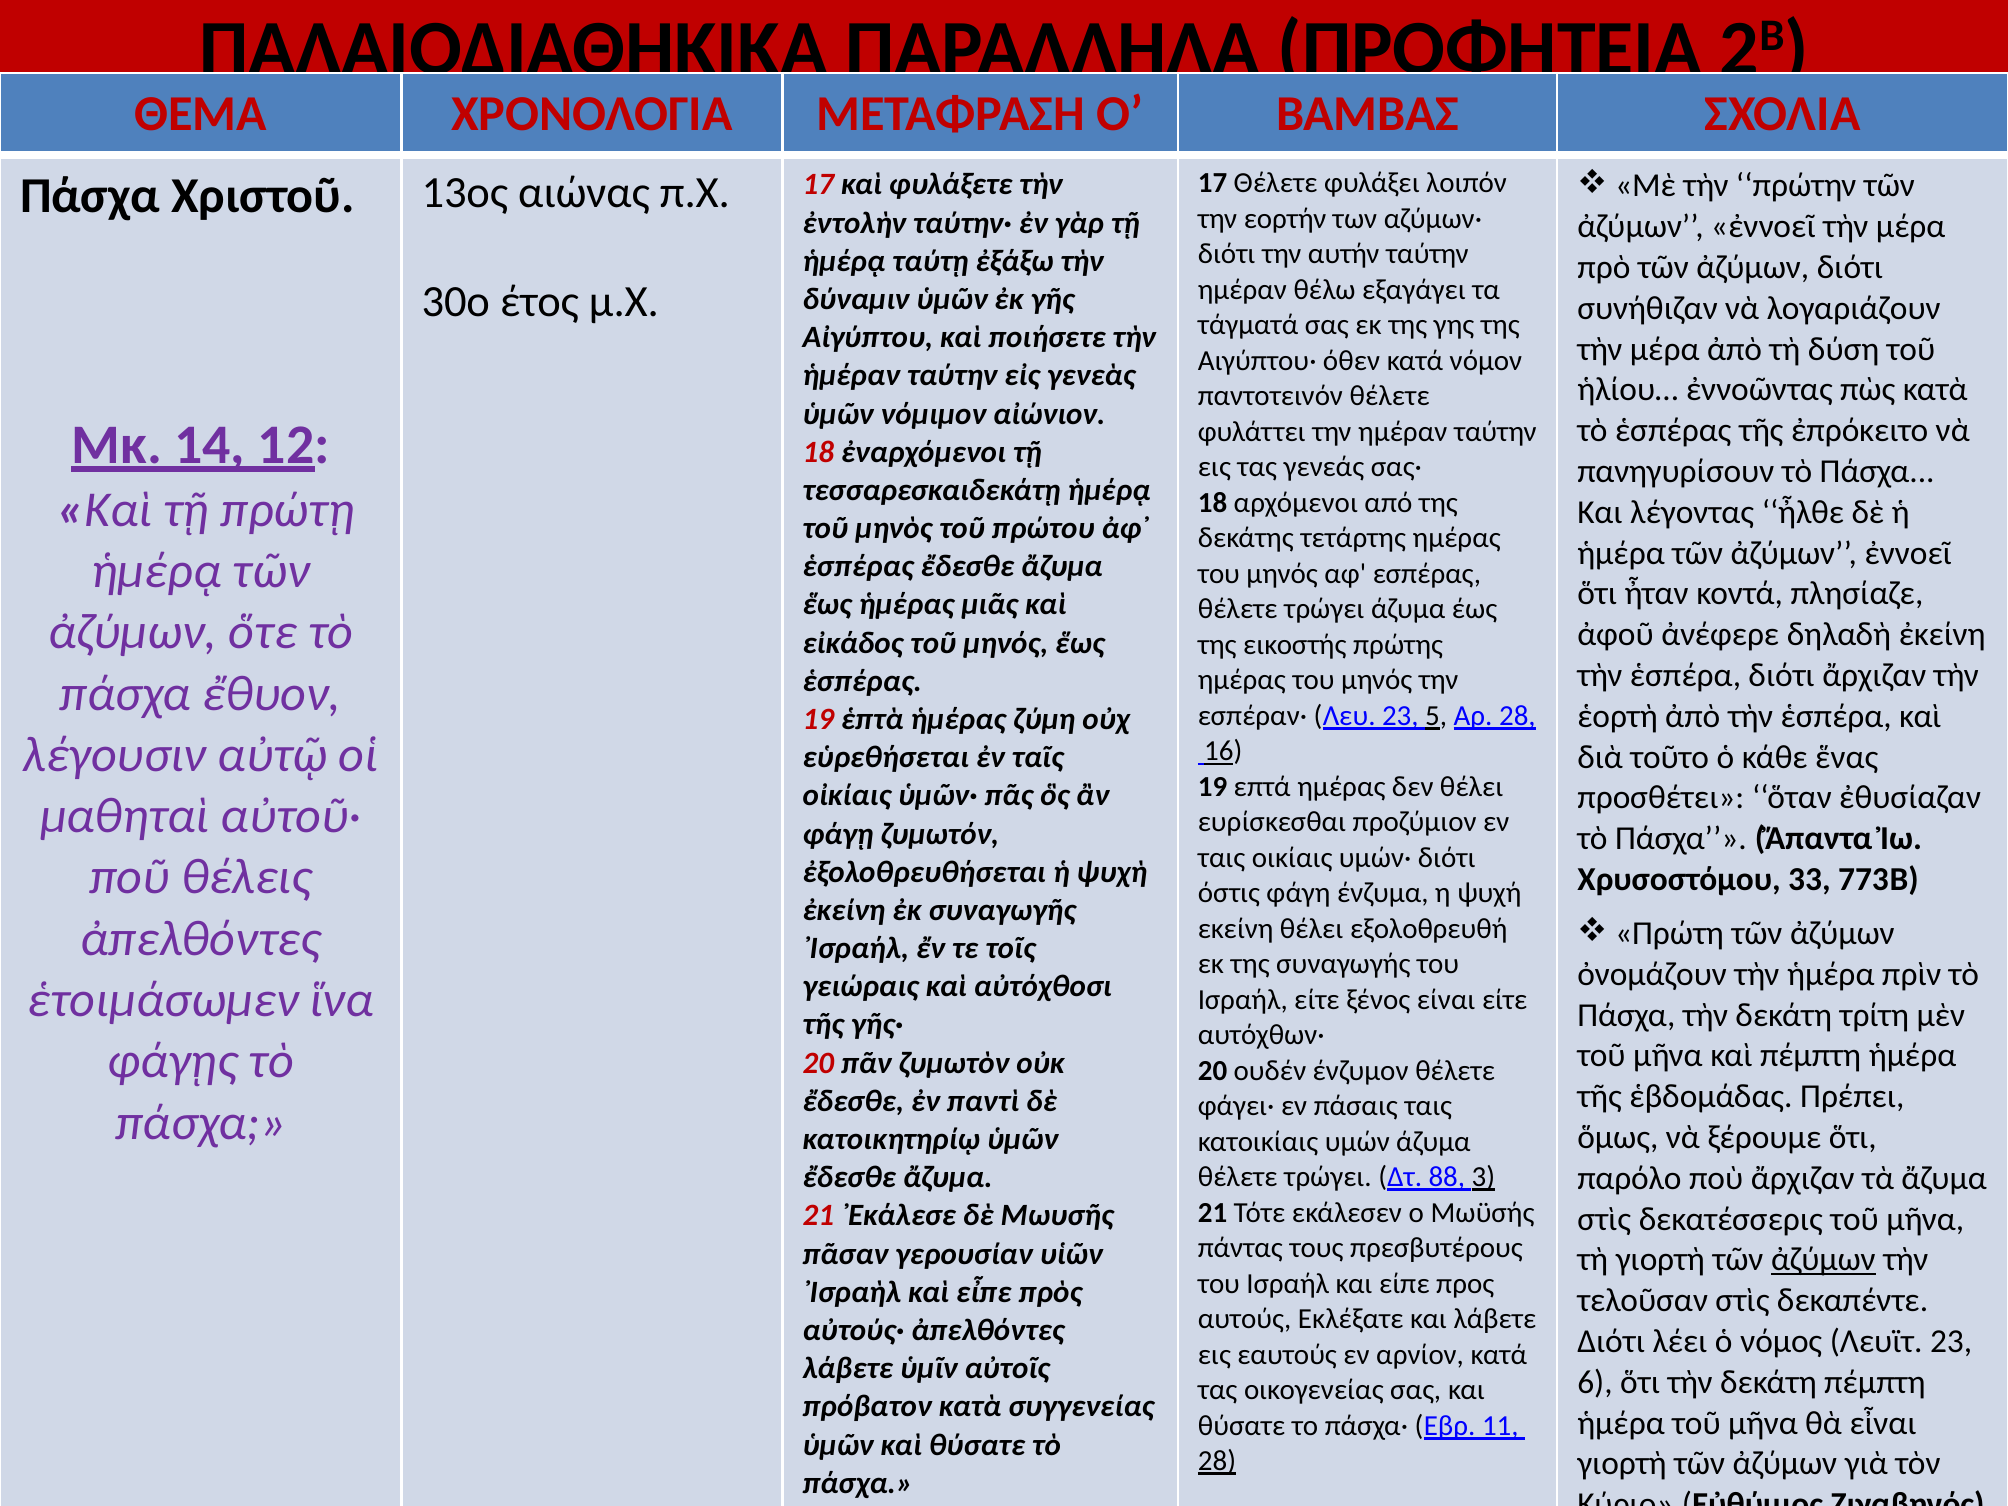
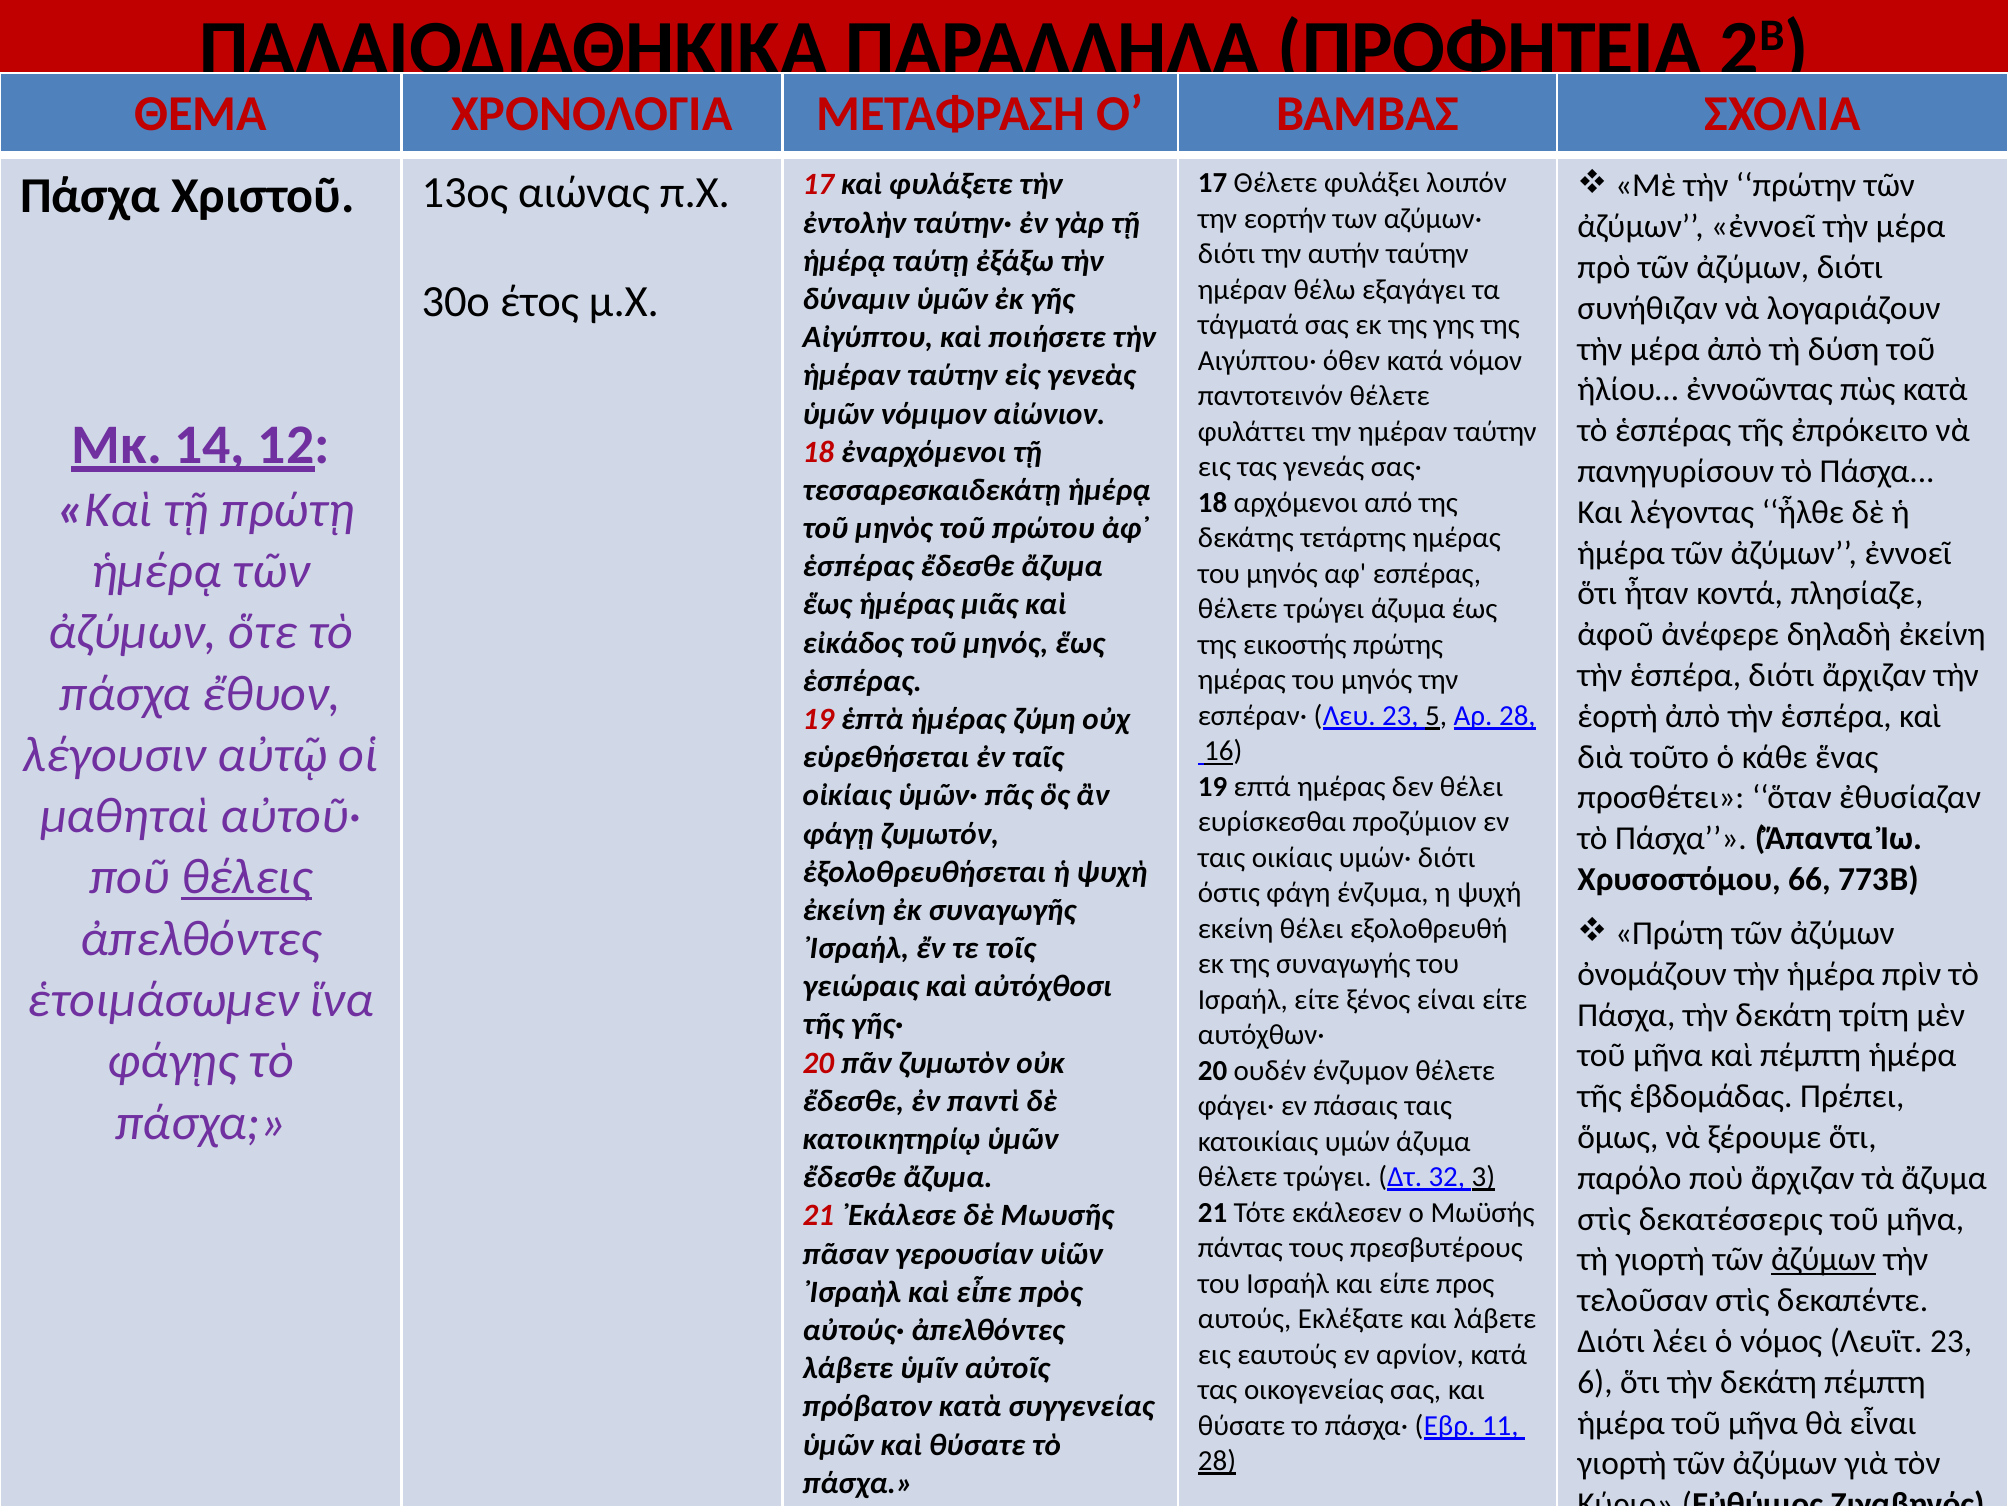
θέλεις underline: none -> present
33: 33 -> 66
88: 88 -> 32
